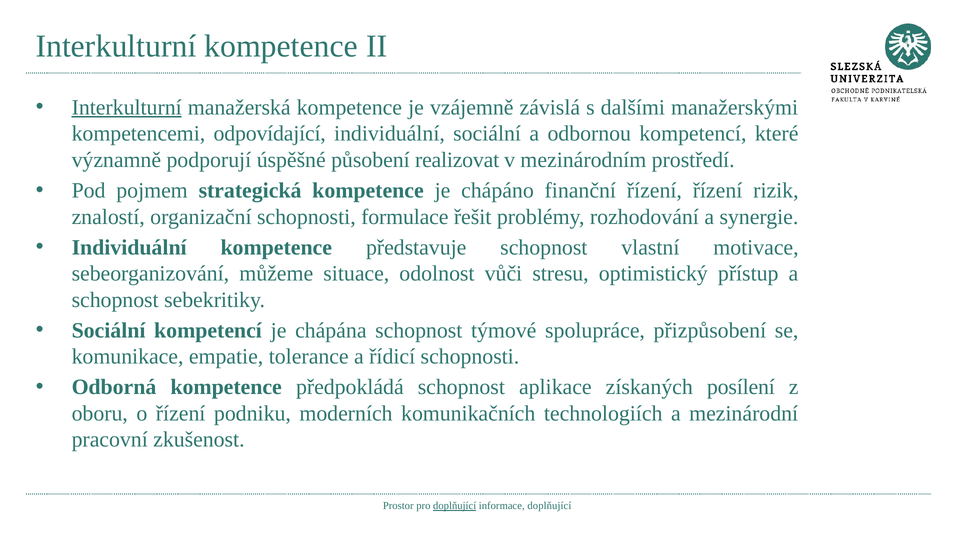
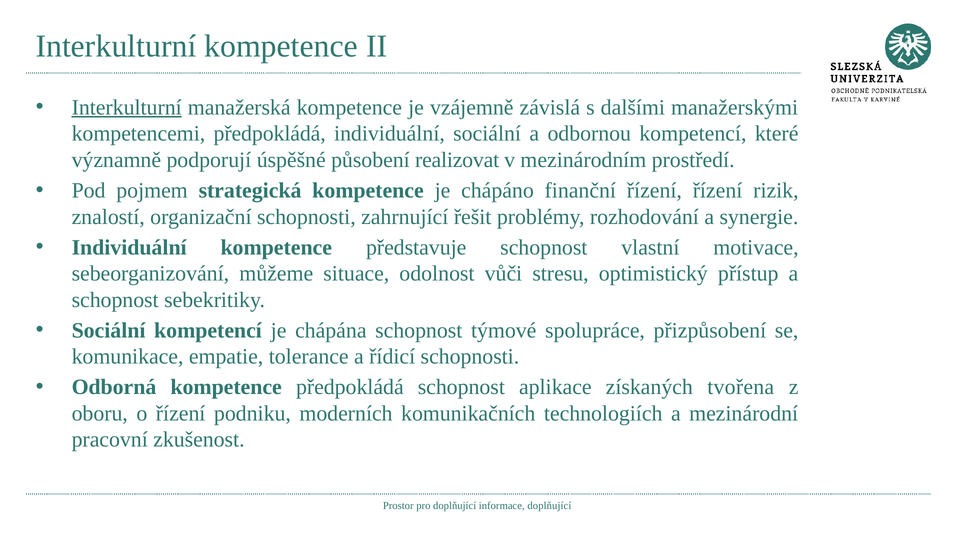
kompetencemi odpovídající: odpovídající -> předpokládá
formulace: formulace -> zahrnující
posílení: posílení -> tvořena
doplňující at (455, 506) underline: present -> none
